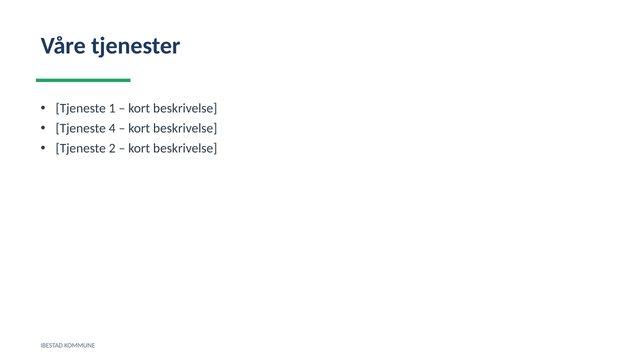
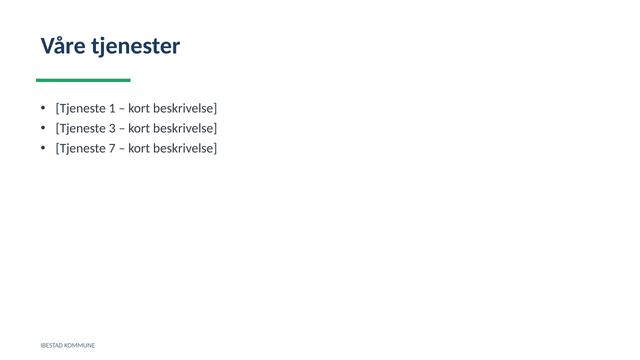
4: 4 -> 3
2: 2 -> 7
